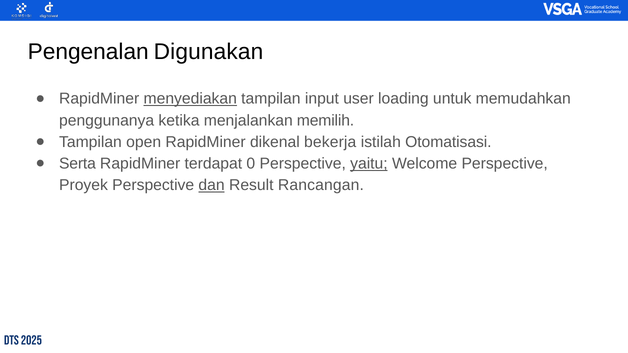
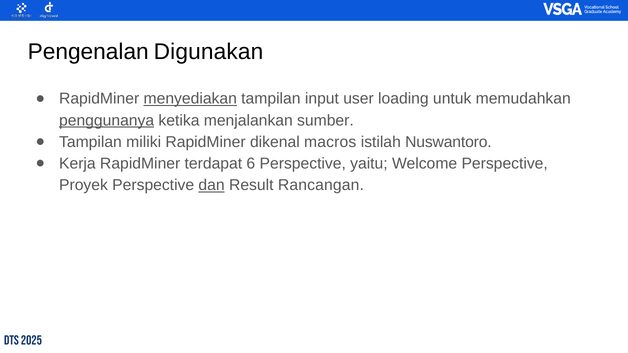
penggunanya underline: none -> present
memilih: memilih -> sumber
open: open -> miliki
bekerja: bekerja -> macros
Otomatisasi: Otomatisasi -> Nuswantoro
Serta: Serta -> Kerja
0: 0 -> 6
yaitu underline: present -> none
